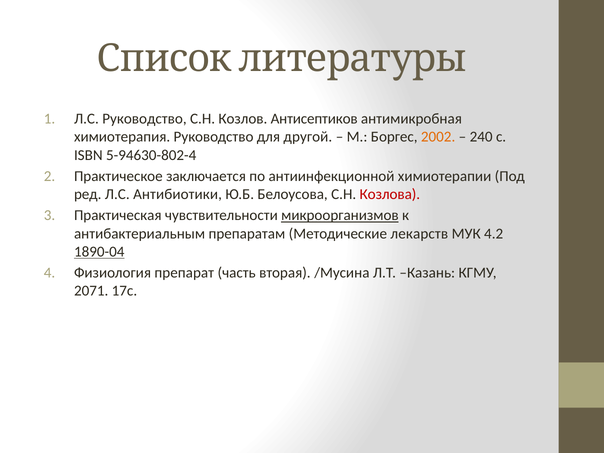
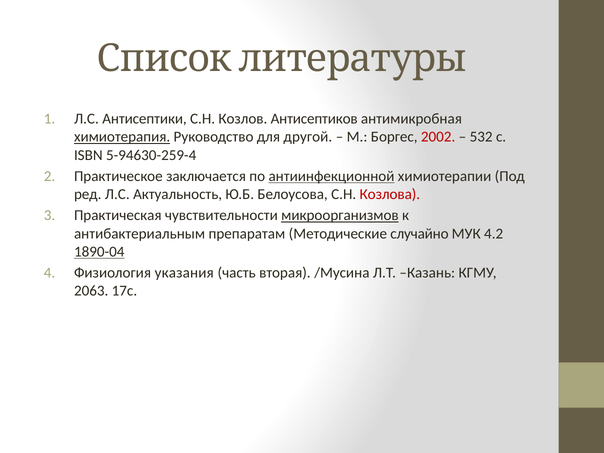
Л.С Руководство: Руководство -> Антисептики
химиотерапия underline: none -> present
2002 colour: orange -> red
240: 240 -> 532
5-94630-802-4: 5-94630-802-4 -> 5-94630-259-4
антиинфекционной underline: none -> present
Антибиотики: Антибиотики -> Актуальность
лекарств: лекарств -> случайно
препарат: препарат -> указания
2071: 2071 -> 2063
